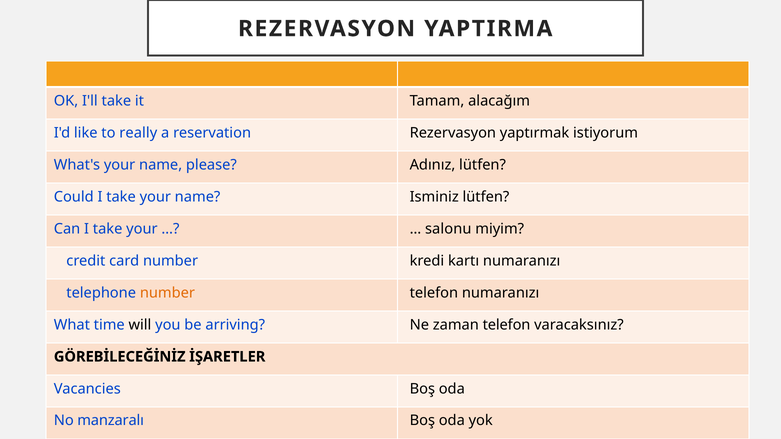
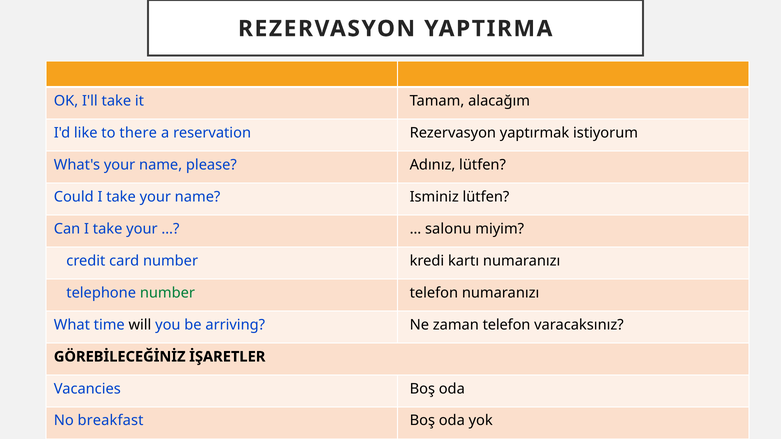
really: really -> there
number at (167, 293) colour: orange -> green
manzaralı: manzaralı -> breakfast
